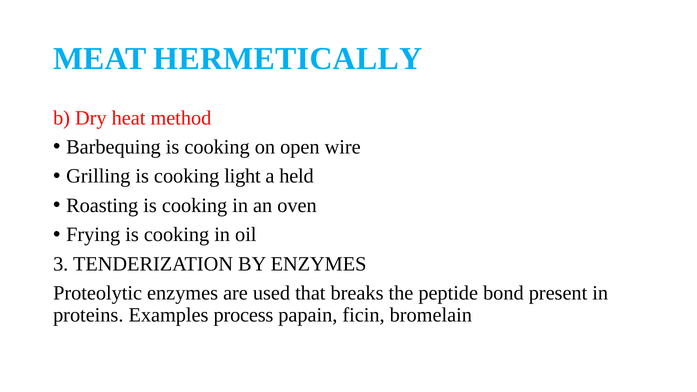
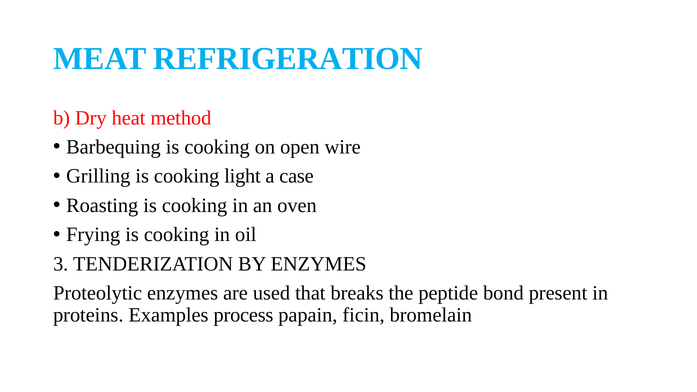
HERMETICALLY: HERMETICALLY -> REFRIGERATION
held: held -> case
